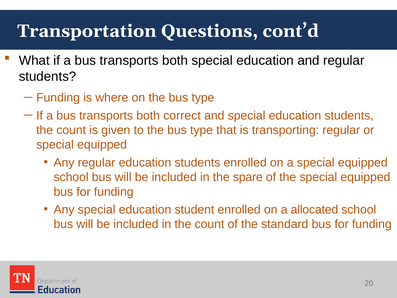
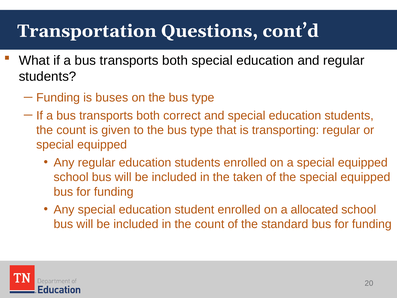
where: where -> buses
spare: spare -> taken
